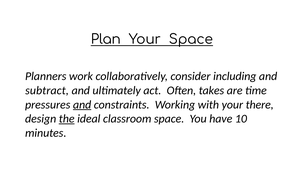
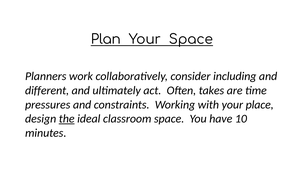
subtract: subtract -> different
and at (82, 105) underline: present -> none
there: there -> place
